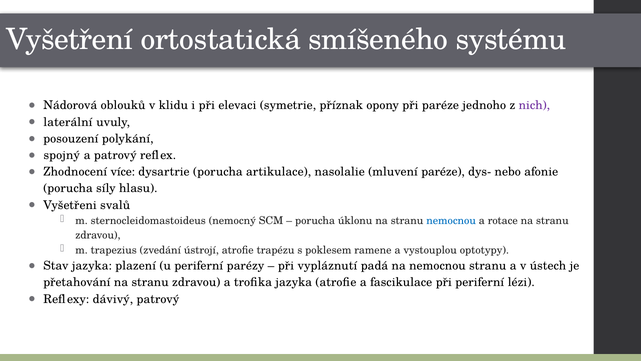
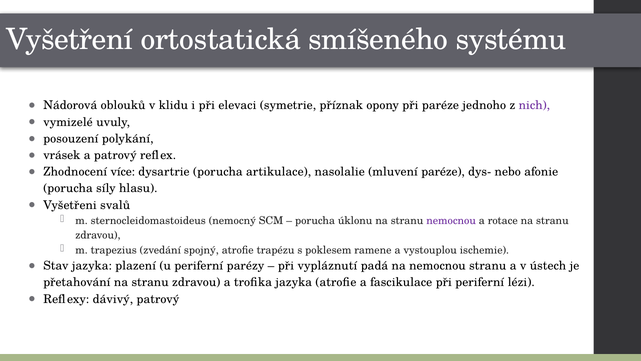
laterální: laterální -> vymizelé
spojný: spojný -> vrásek
nemocnou at (451, 220) colour: blue -> purple
ústrojí: ústrojí -> spojný
optotypy: optotypy -> ischemie
